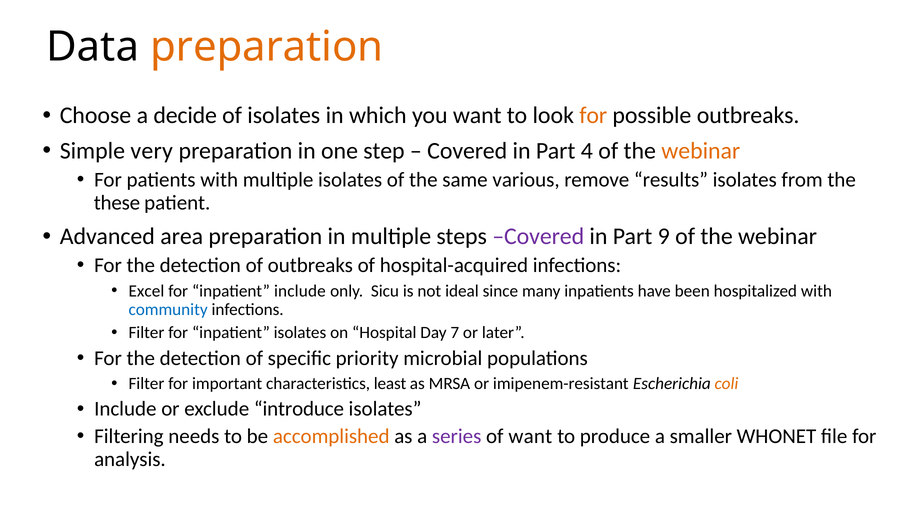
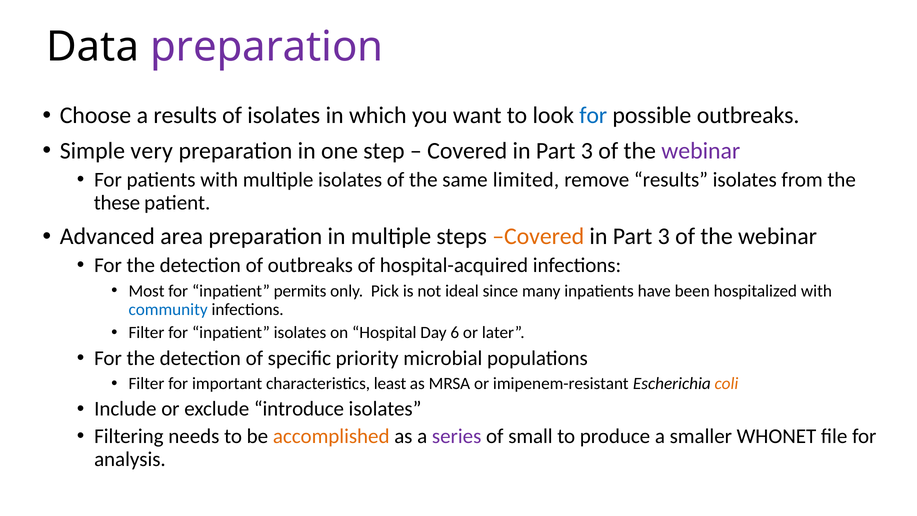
preparation at (267, 47) colour: orange -> purple
a decide: decide -> results
for at (593, 116) colour: orange -> blue
4 at (587, 151): 4 -> 3
webinar at (701, 151) colour: orange -> purple
various: various -> limited
Covered at (538, 236) colour: purple -> orange
9 at (664, 236): 9 -> 3
Excel: Excel -> Most
inpatient include: include -> permits
Sicu: Sicu -> Pick
7: 7 -> 6
of want: want -> small
